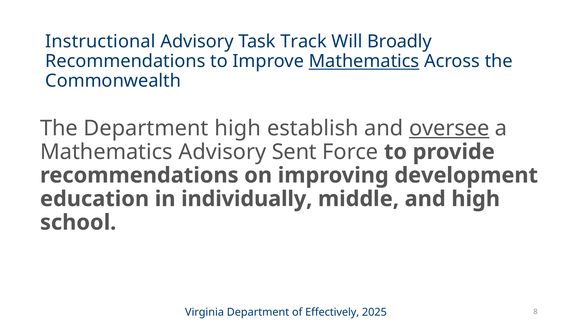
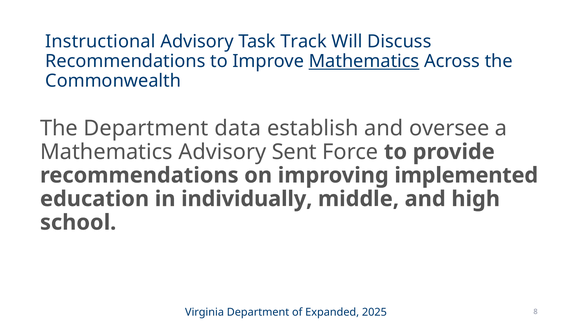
Broadly: Broadly -> Discuss
Department high: high -> data
oversee underline: present -> none
development: development -> implemented
Effectively: Effectively -> Expanded
